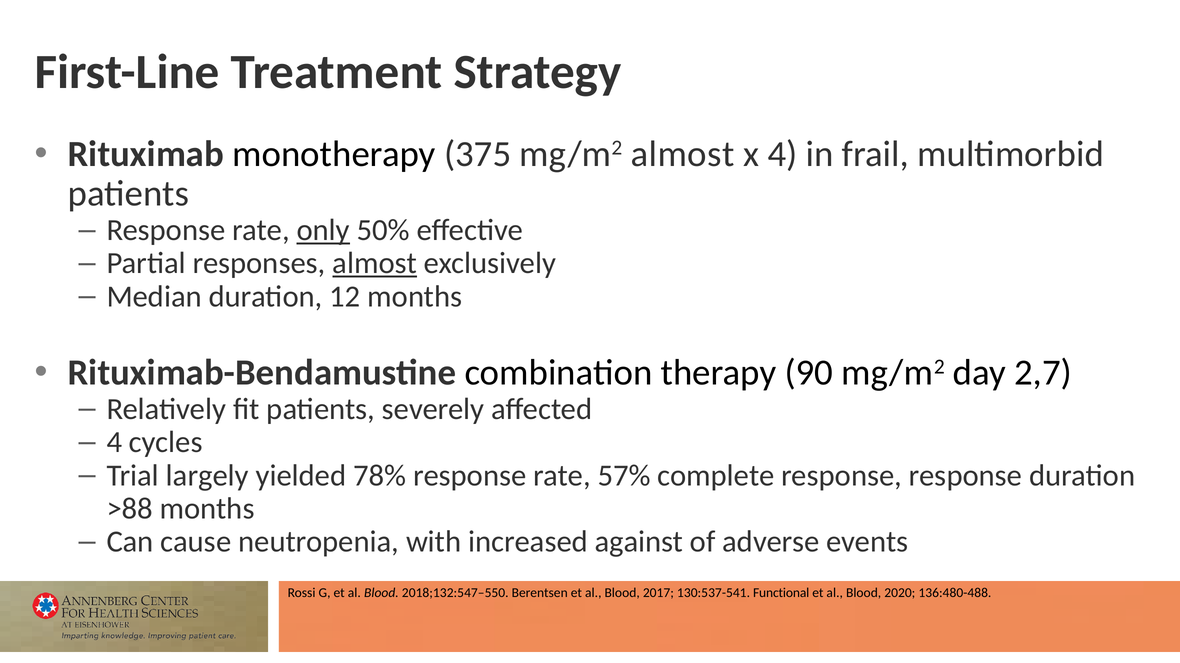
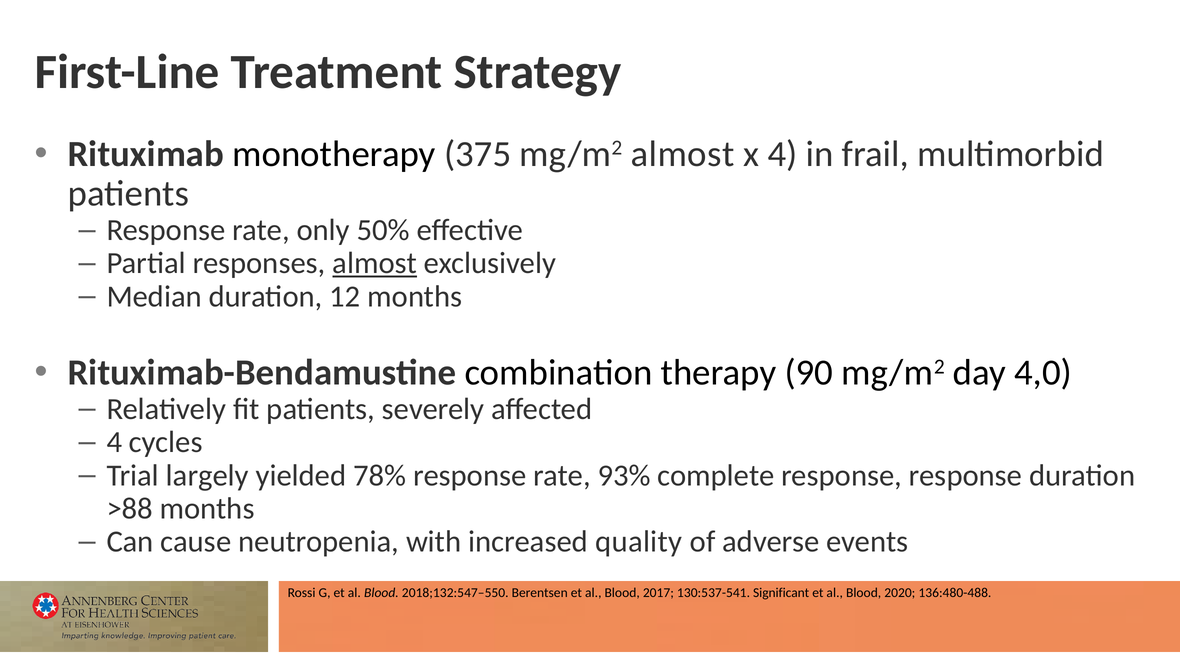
only underline: present -> none
2,7: 2,7 -> 4,0
57%: 57% -> 93%
against: against -> quality
Functional: Functional -> Significant
